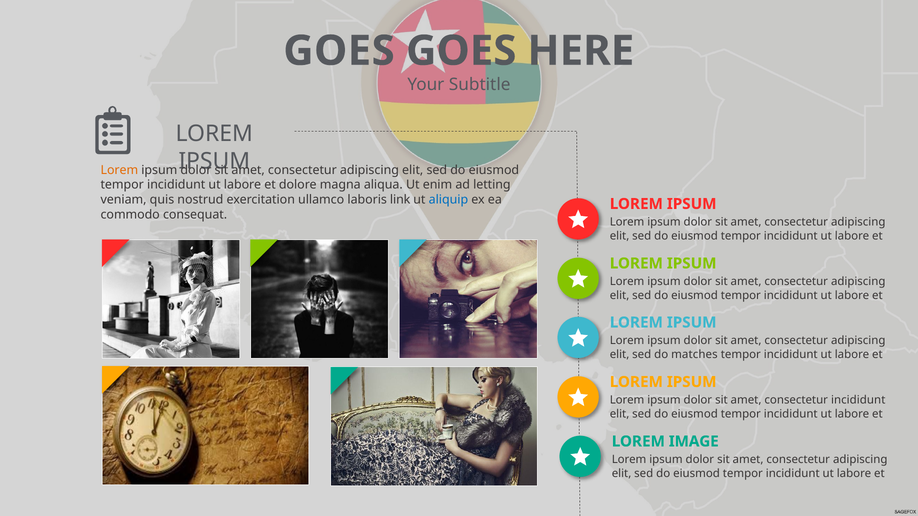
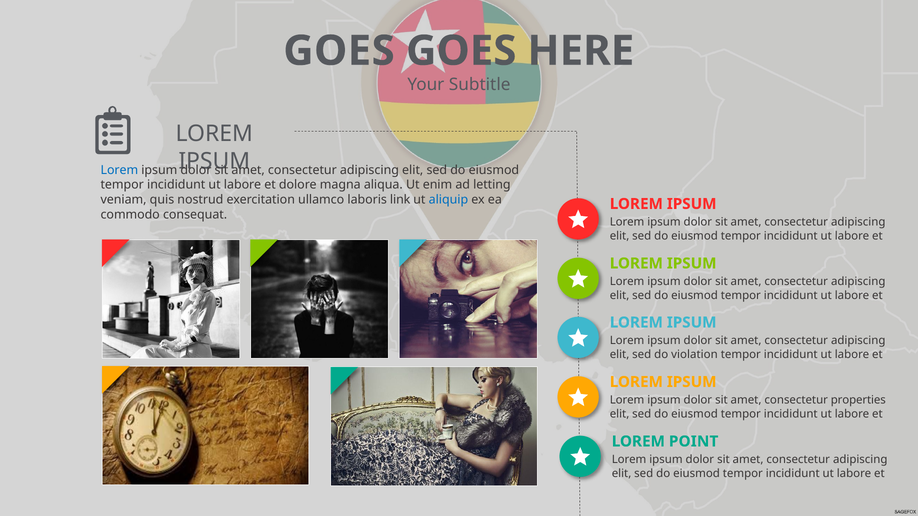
Lorem at (119, 170) colour: orange -> blue
matches: matches -> violation
consectetur incididunt: incididunt -> properties
IMAGE: IMAGE -> POINT
